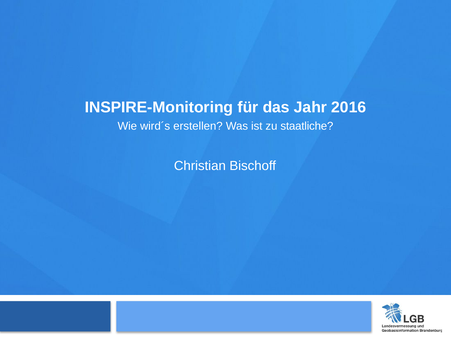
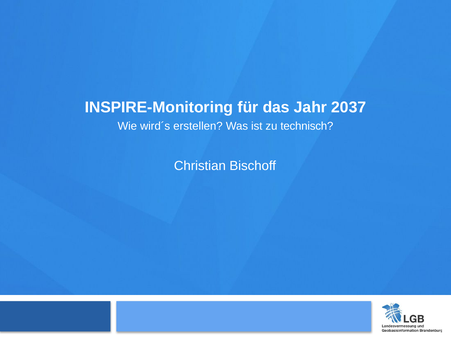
2016: 2016 -> 2037
staatliche: staatliche -> technisch
